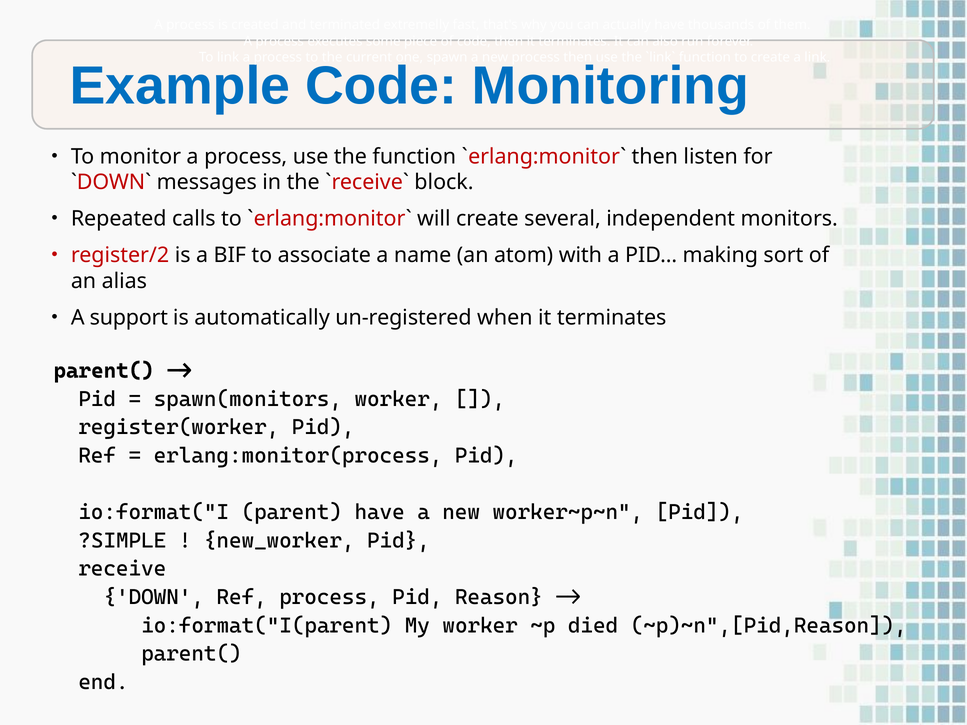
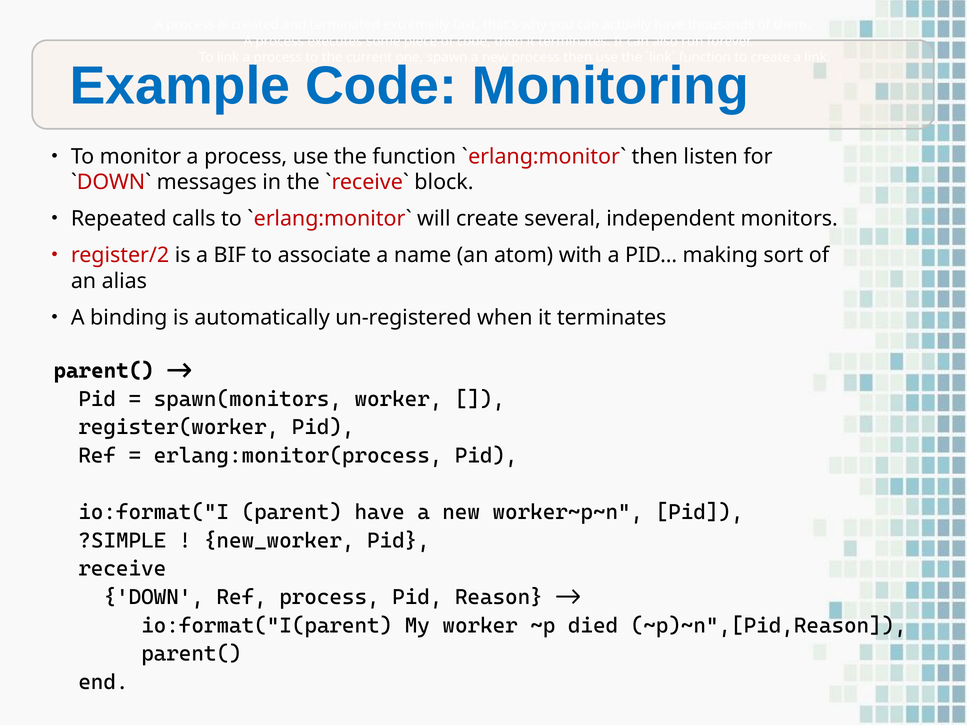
support: support -> binding
